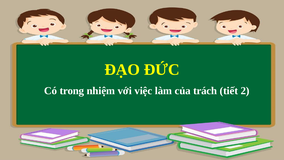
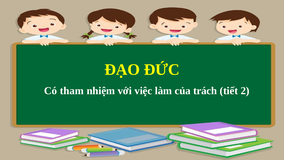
trong: trong -> tham
